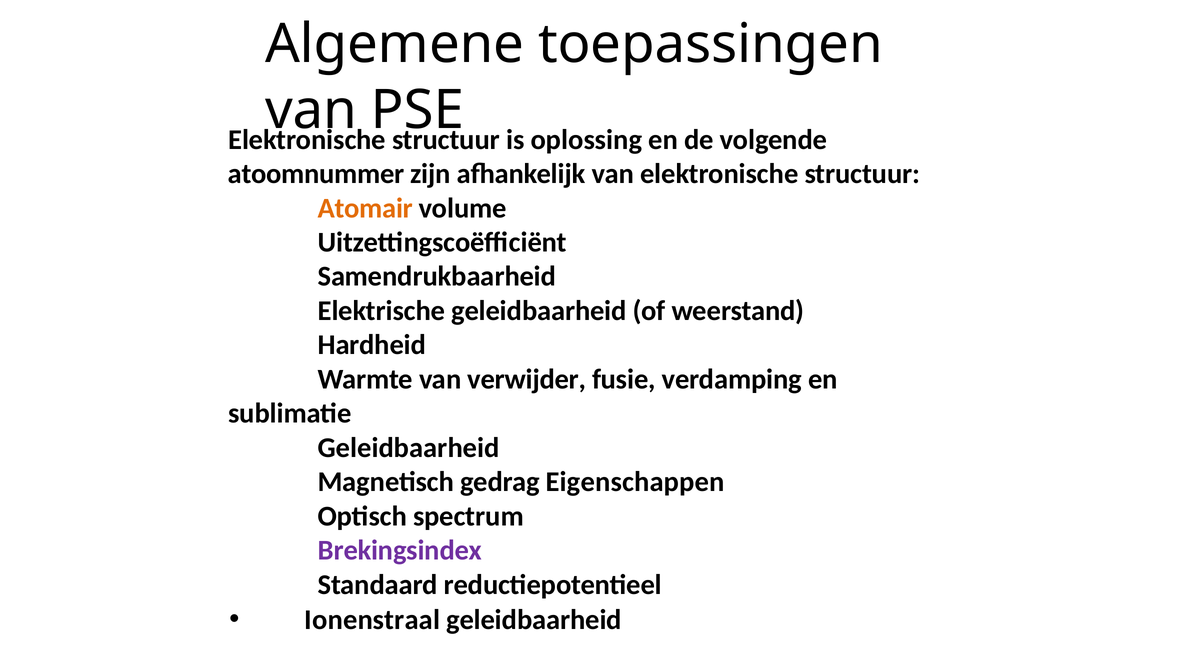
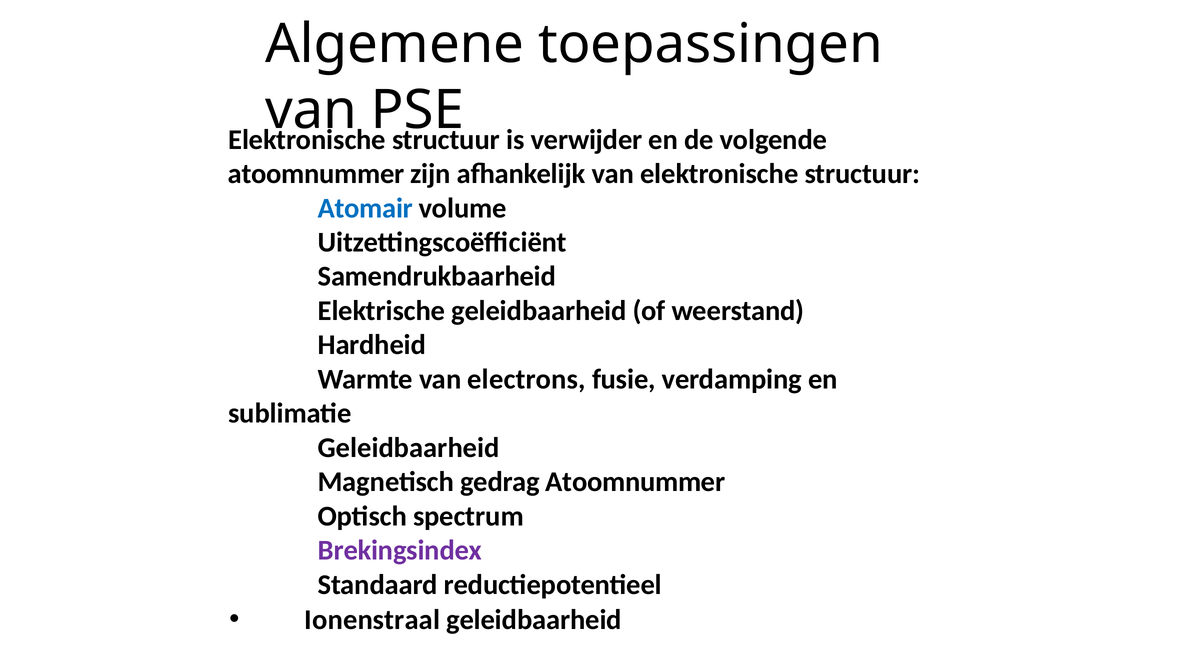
oplossing: oplossing -> verwijder
Atomair colour: orange -> blue
verwijder: verwijder -> electrons
gedrag Eigenschappen: Eigenschappen -> Atoomnummer
